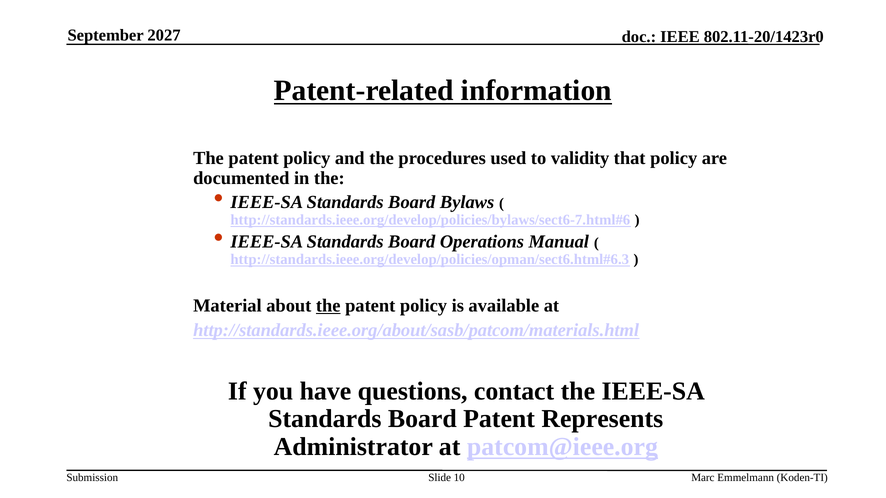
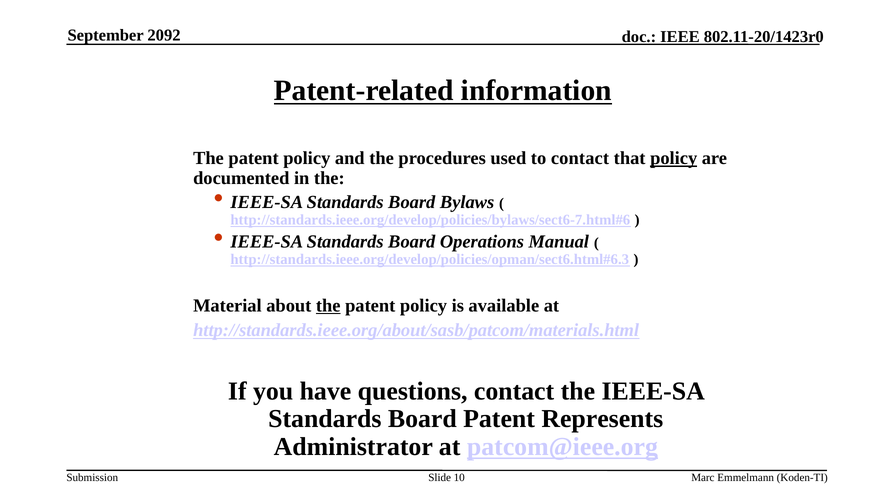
2027: 2027 -> 2092
to validity: validity -> contact
policy at (674, 158) underline: none -> present
